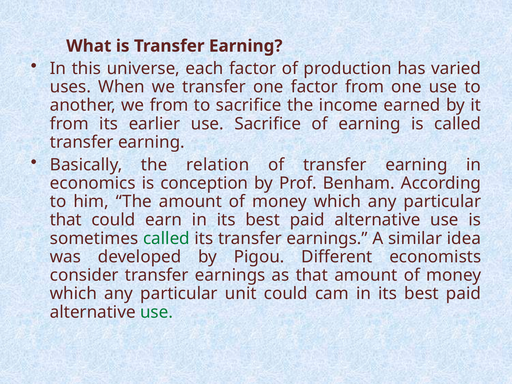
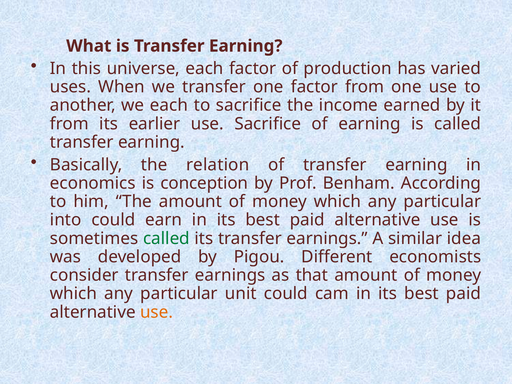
we from: from -> each
that at (66, 220): that -> into
use at (157, 312) colour: green -> orange
